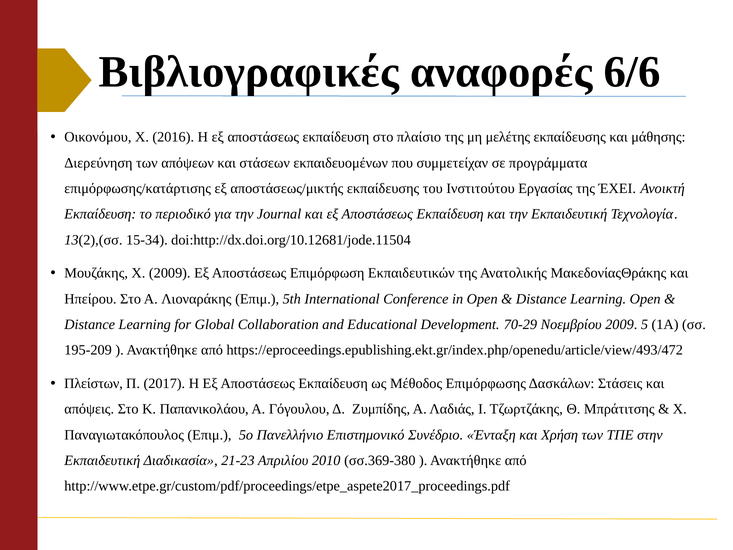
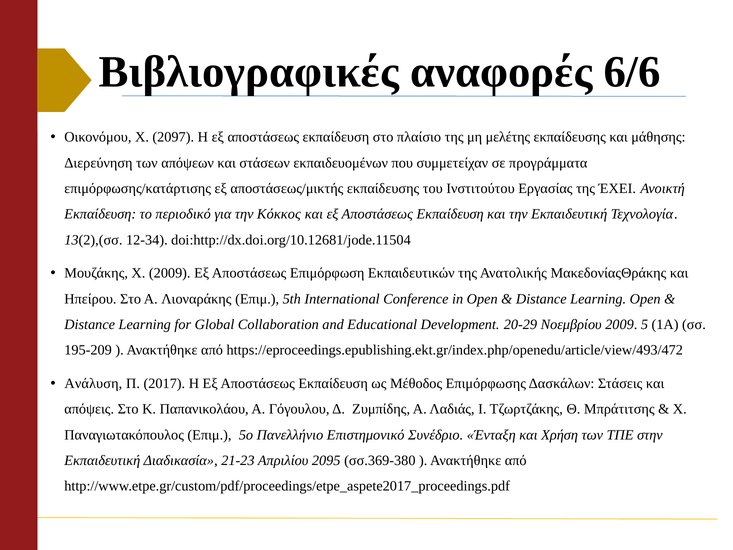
2016: 2016 -> 2097
Journal: Journal -> Κόκκος
15-34: 15-34 -> 12-34
70-29: 70-29 -> 20-29
Πλείστων: Πλείστων -> Ανάλυση
2010: 2010 -> 2095
